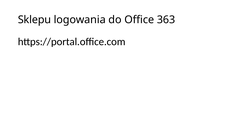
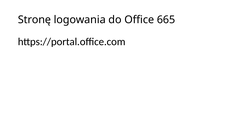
Sklepu: Sklepu -> Stronę
363: 363 -> 665
